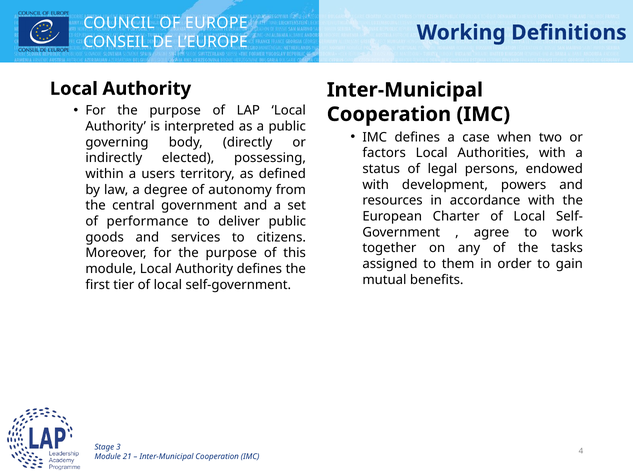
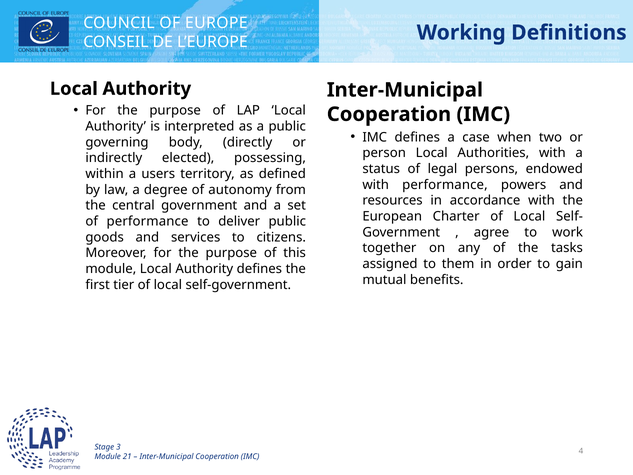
factors: factors -> person
with development: development -> performance
